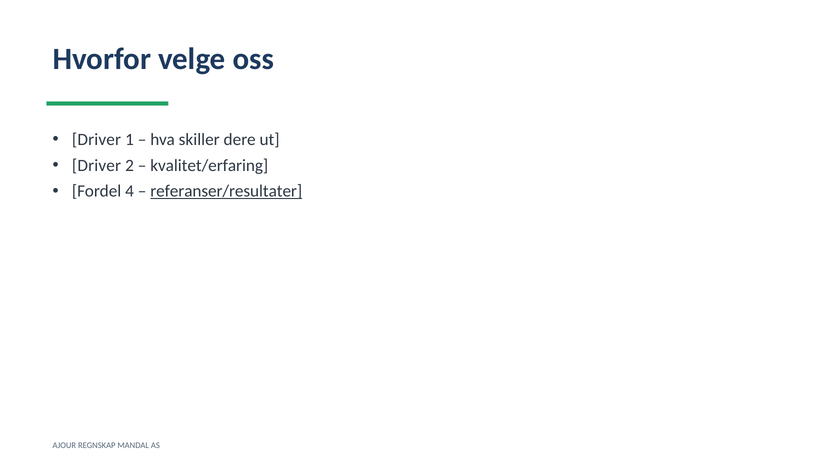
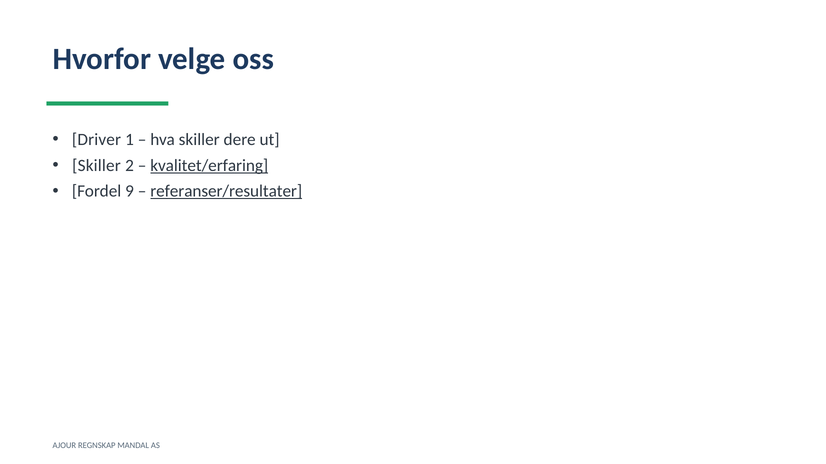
Driver at (97, 166): Driver -> Skiller
kvalitet/erfaring underline: none -> present
4: 4 -> 9
